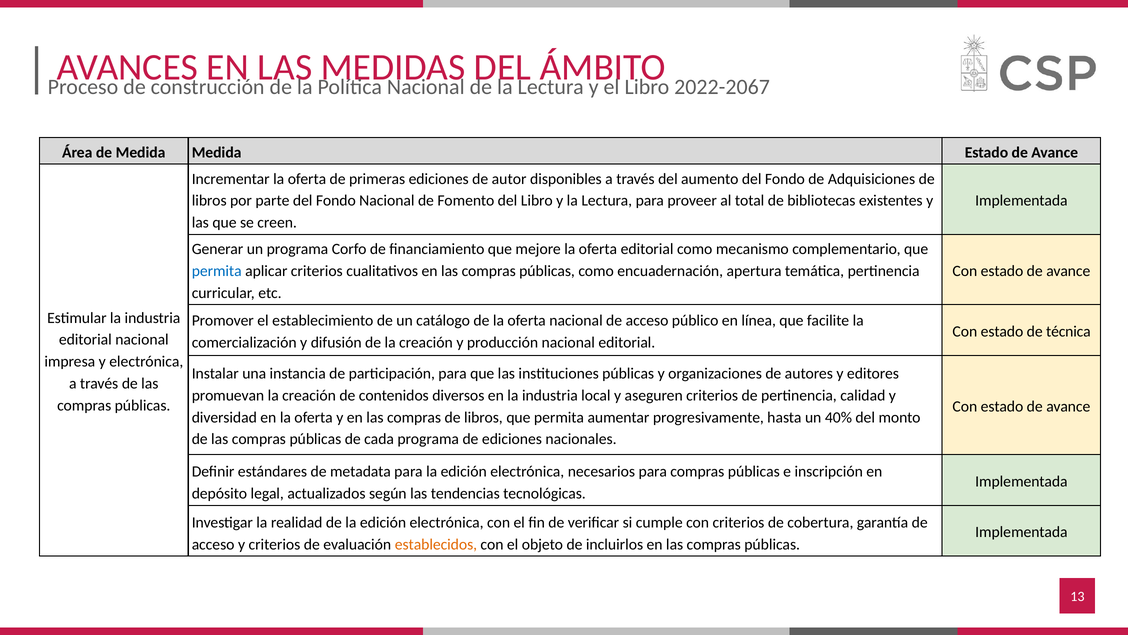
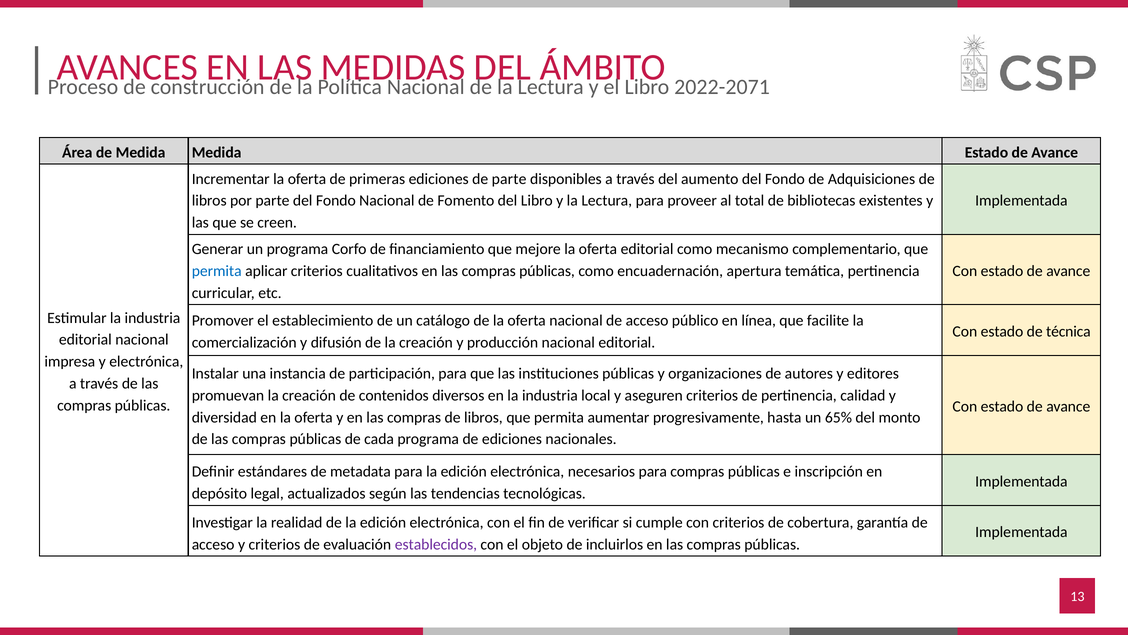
2022-2067: 2022-2067 -> 2022-2071
de autor: autor -> parte
40%: 40% -> 65%
establecidos colour: orange -> purple
